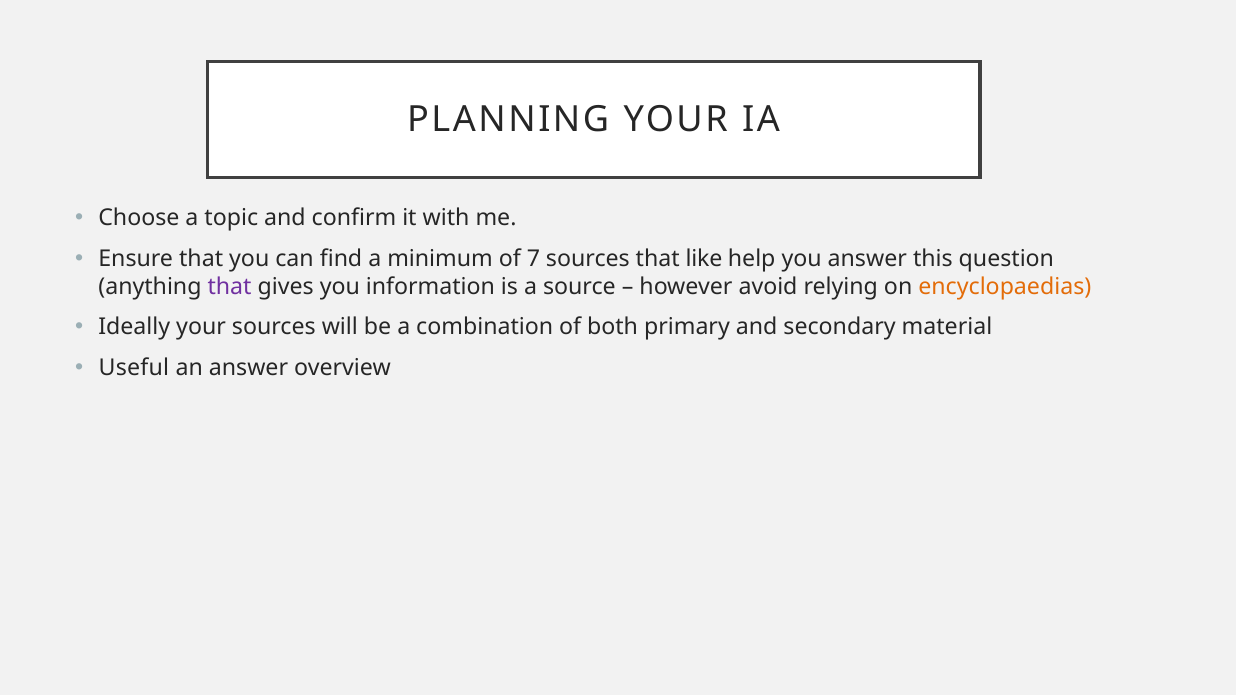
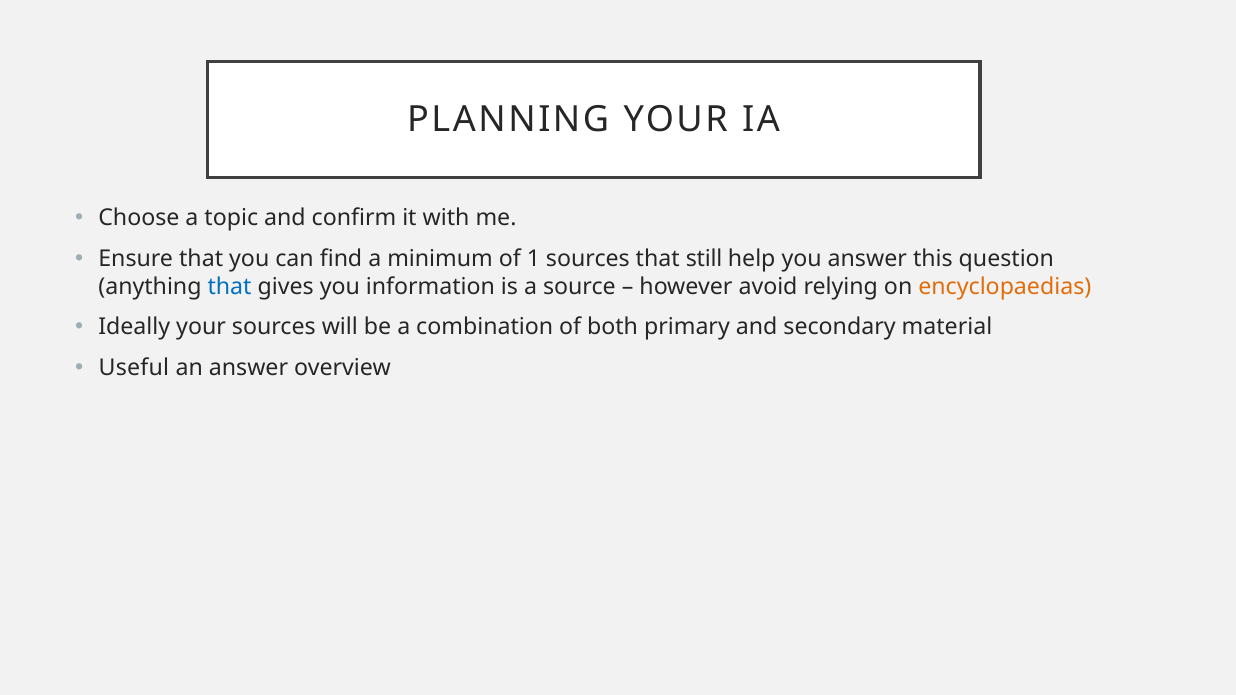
7: 7 -> 1
like: like -> still
that at (230, 287) colour: purple -> blue
